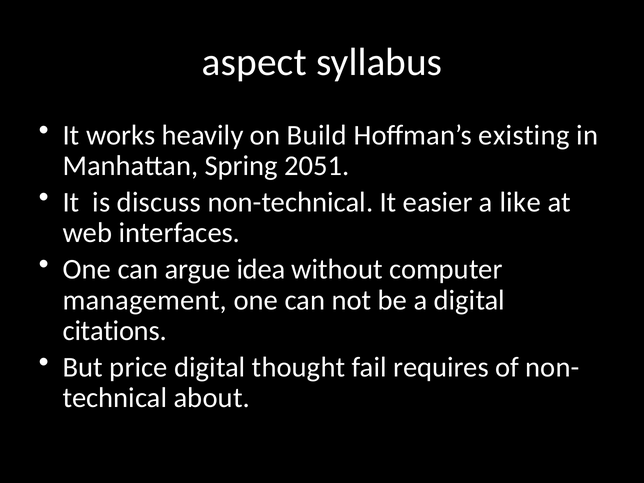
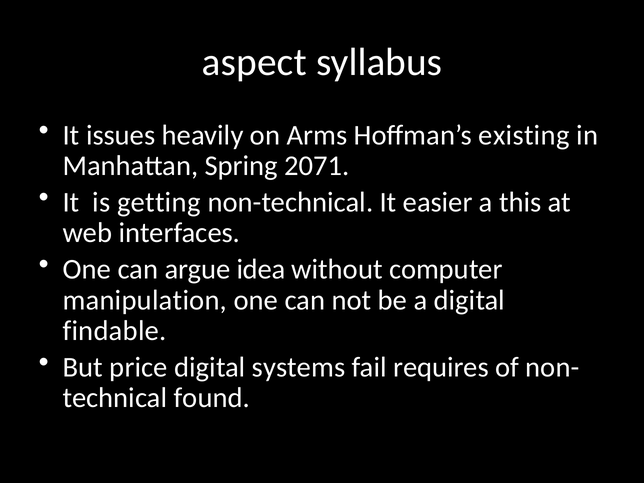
works: works -> issues
Build: Build -> Arms
2051: 2051 -> 2071
discuss: discuss -> getting
like: like -> this
management: management -> manipulation
citations: citations -> findable
thought: thought -> systems
about: about -> found
